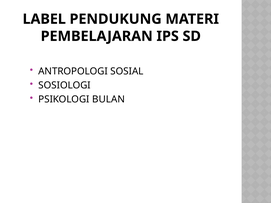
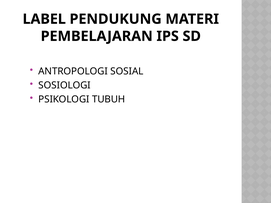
BULAN: BULAN -> TUBUH
